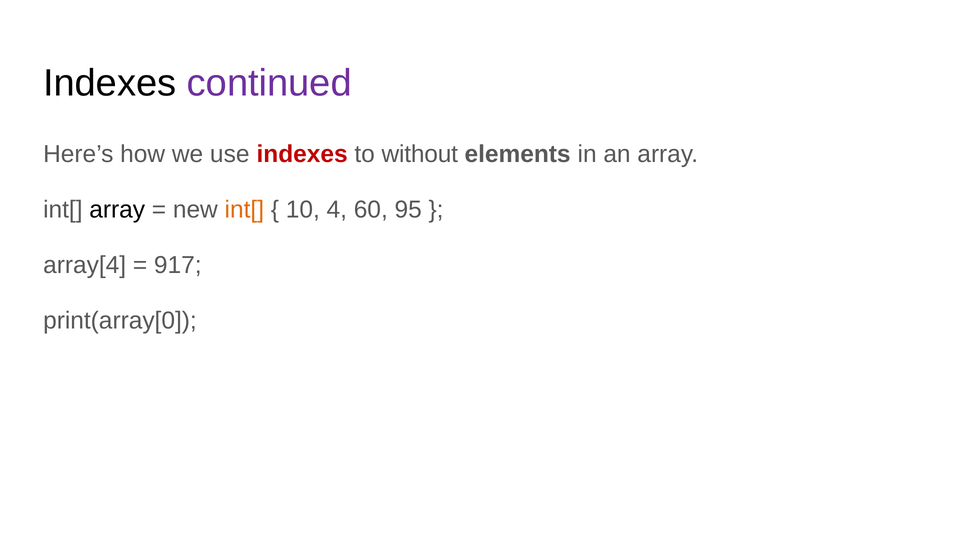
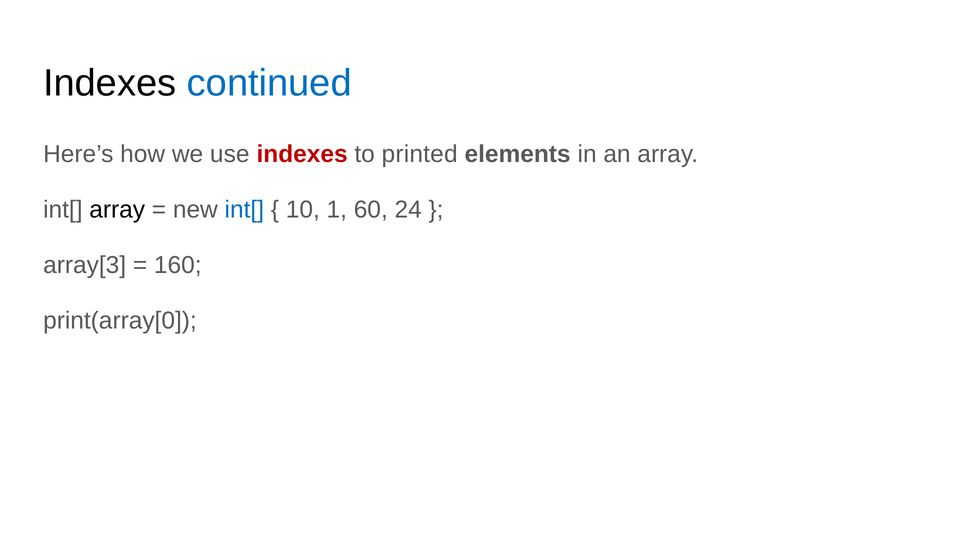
continued colour: purple -> blue
without: without -> printed
int[ at (244, 210) colour: orange -> blue
4: 4 -> 1
95: 95 -> 24
array[4: array[4 -> array[3
917: 917 -> 160
